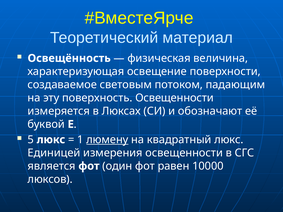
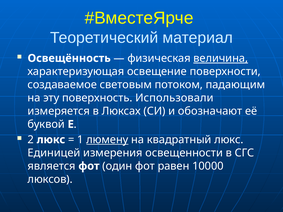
величина underline: none -> present
поверхность Освещенности: Освещенности -> Использовали
5: 5 -> 2
